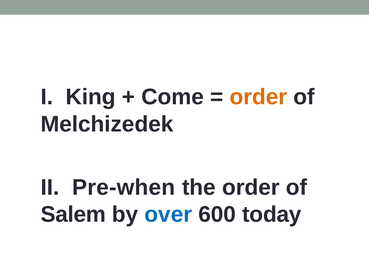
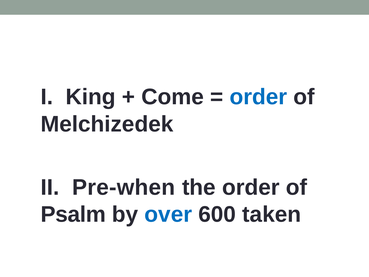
order at (258, 97) colour: orange -> blue
Salem: Salem -> Psalm
today: today -> taken
